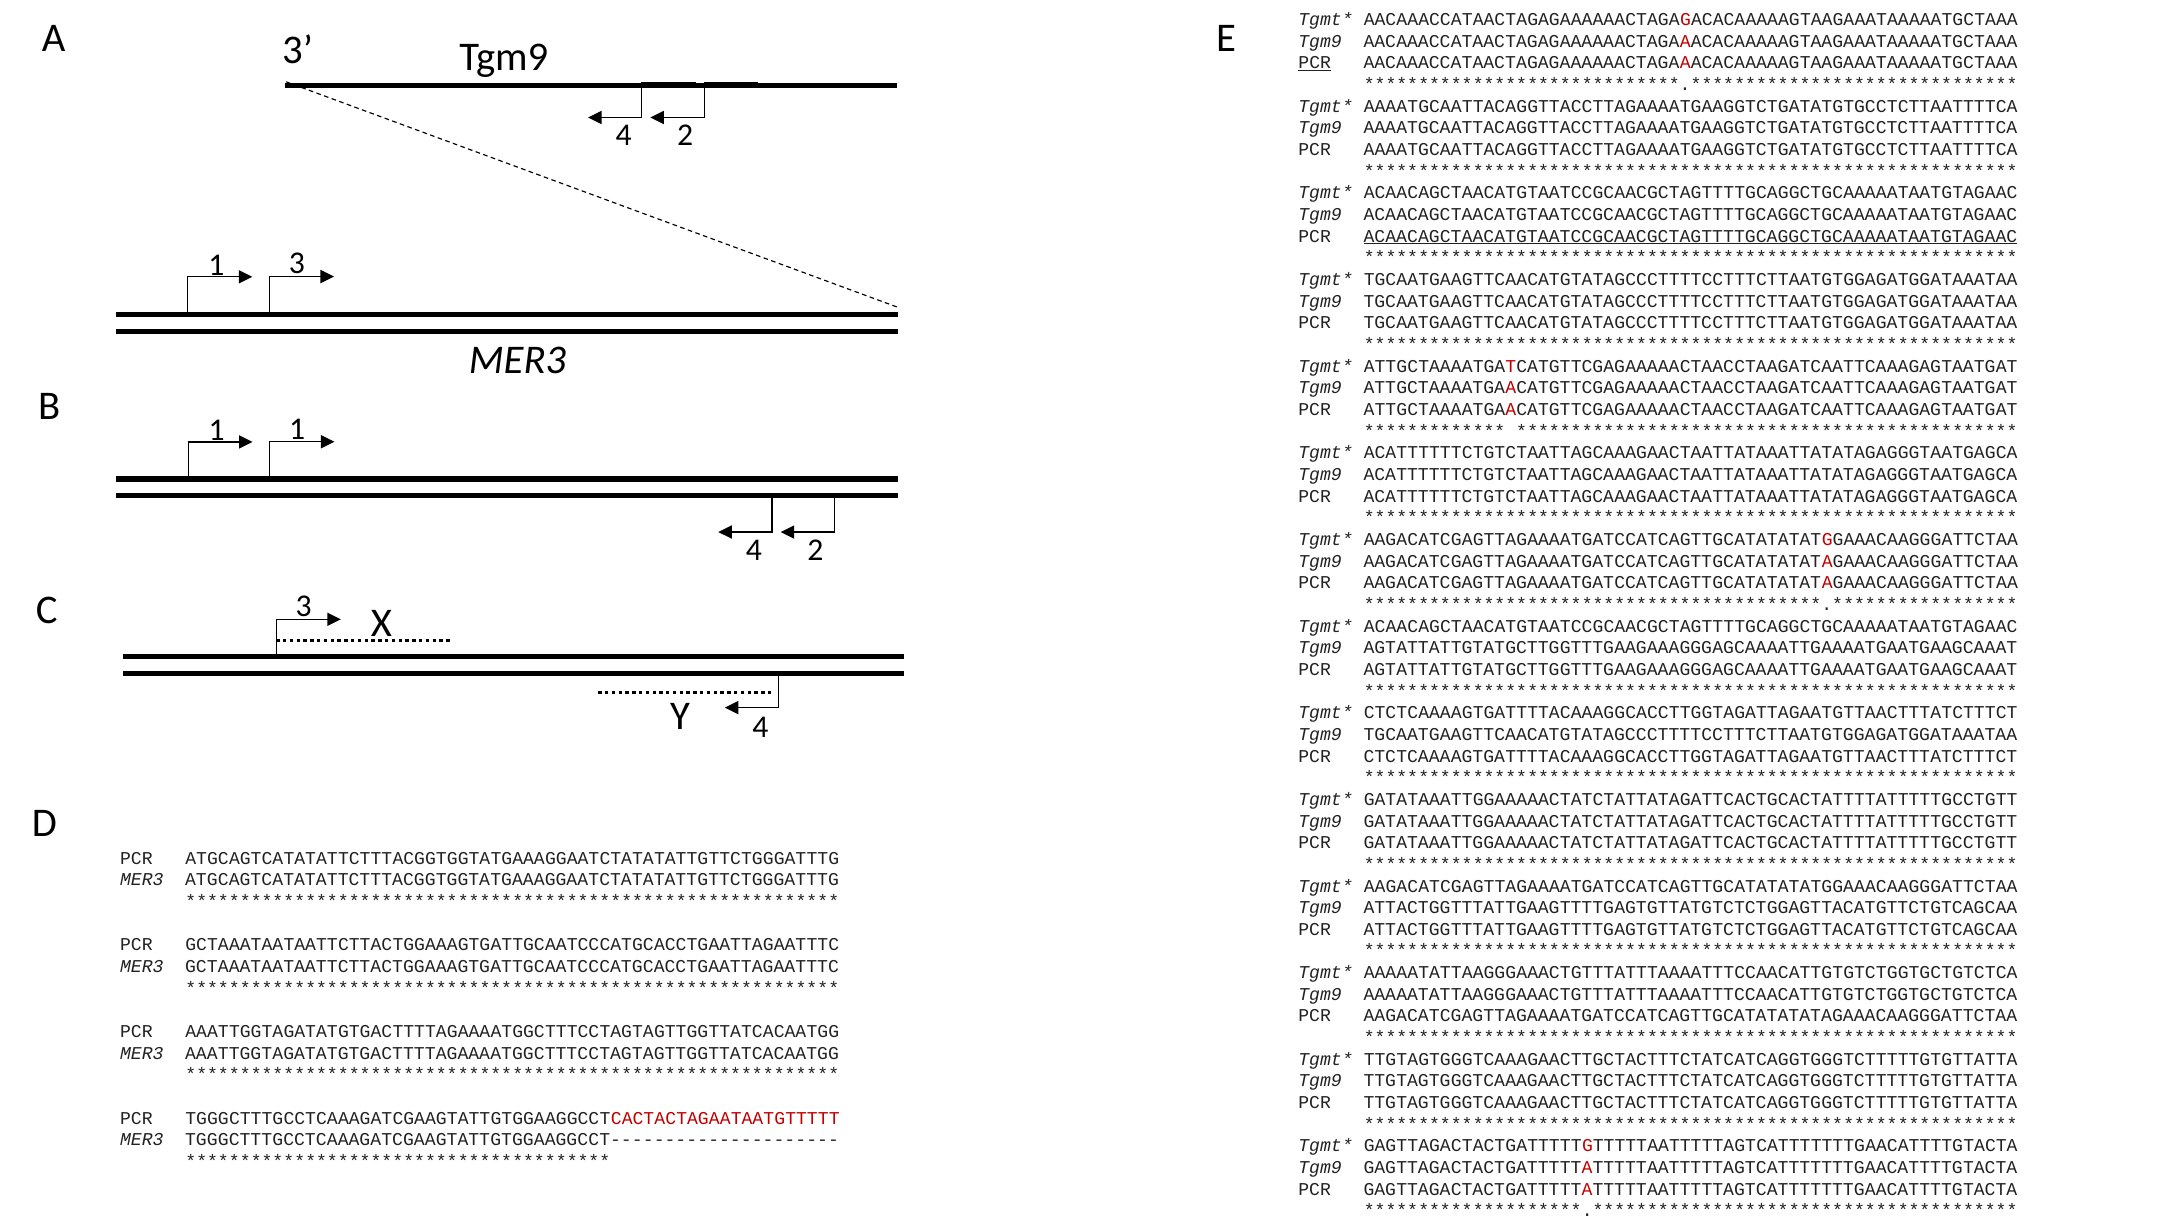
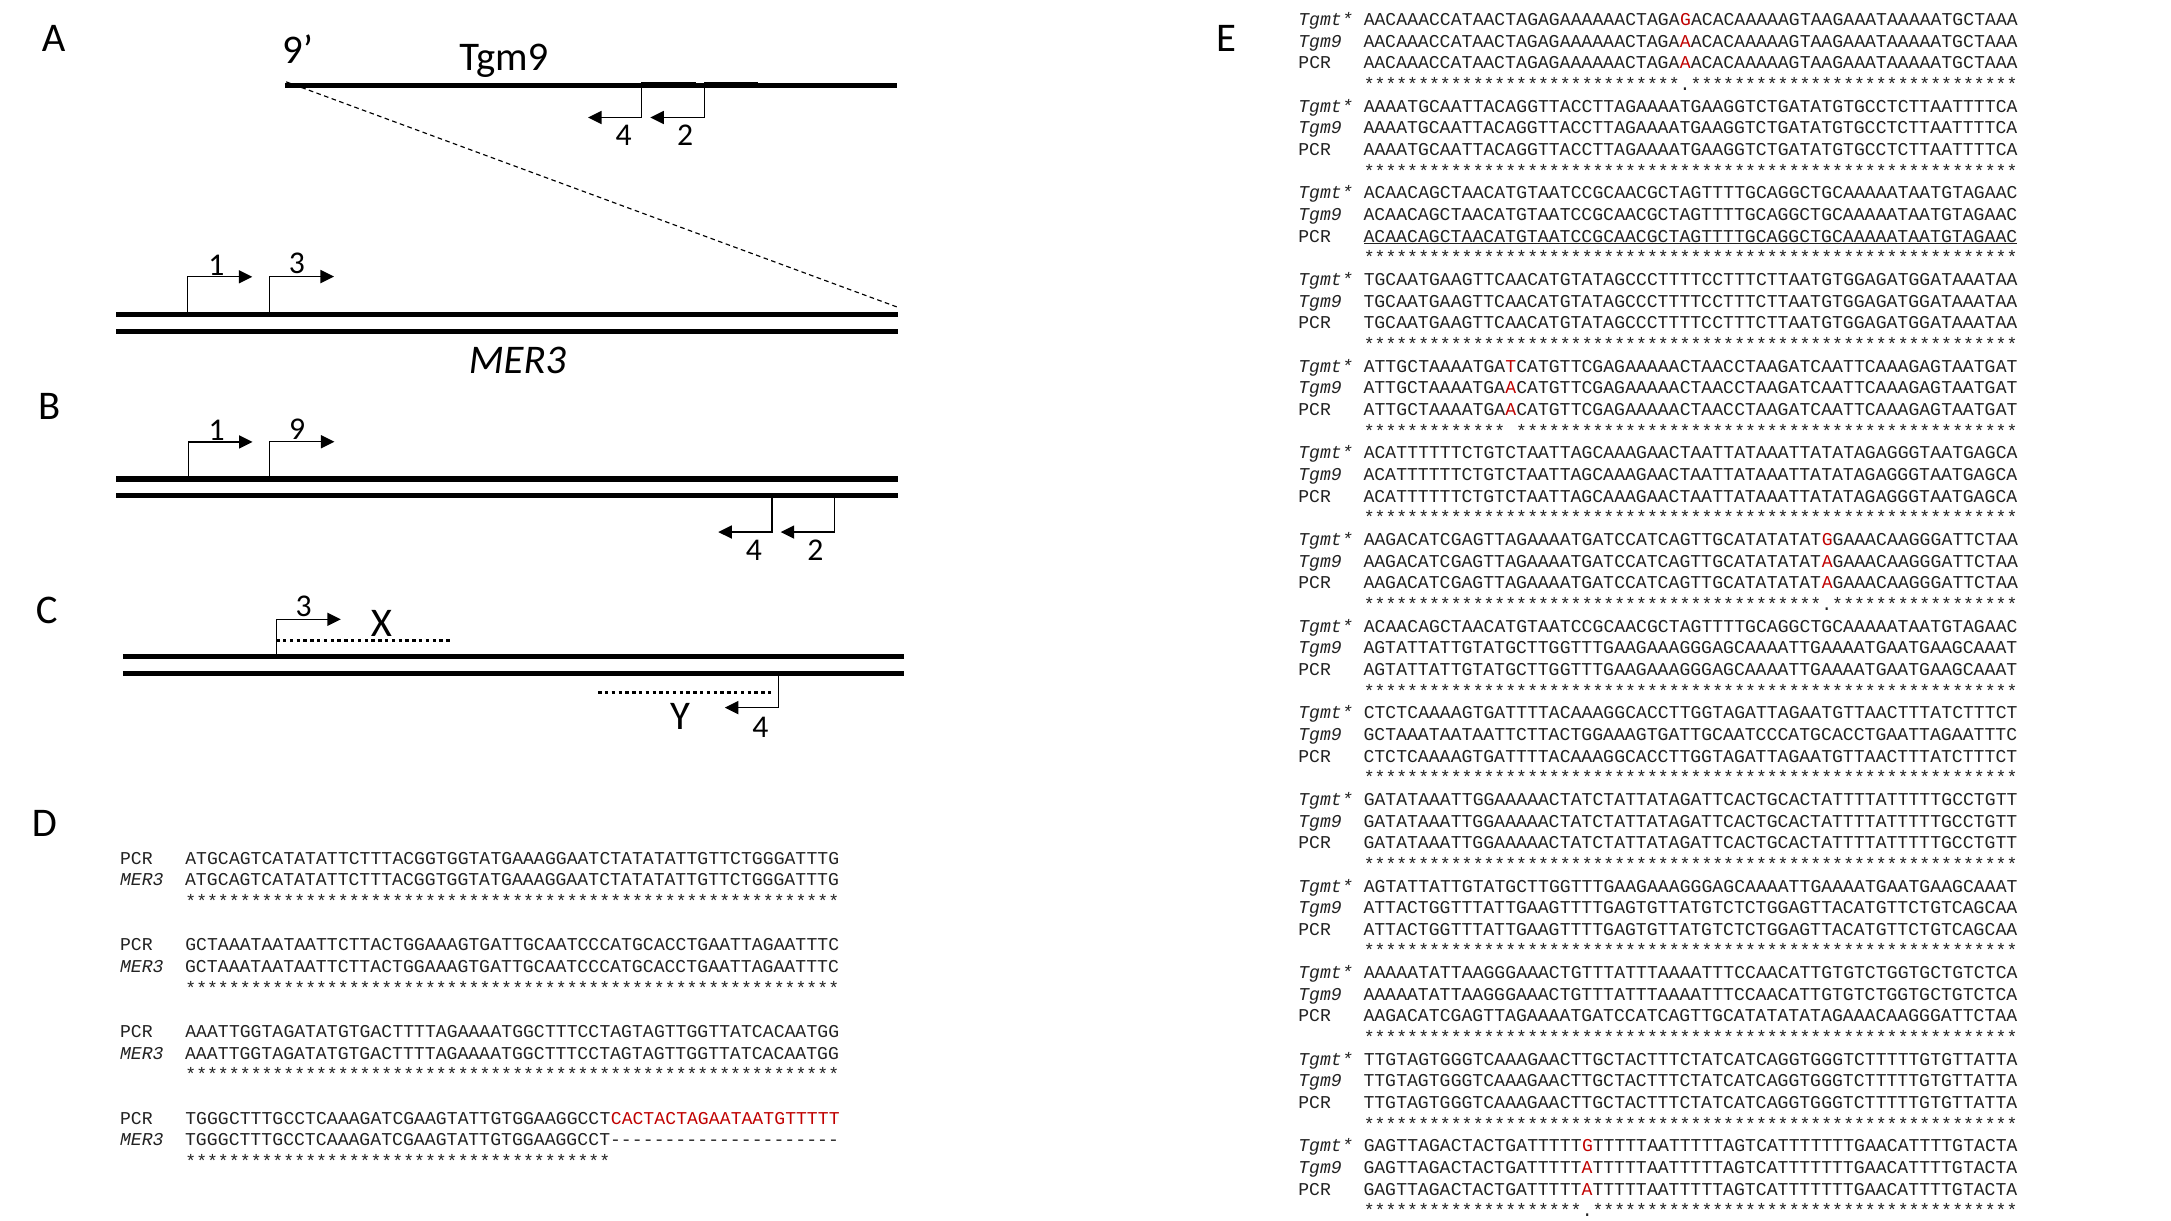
3 at (298, 50): 3 -> 9
PCR at (1315, 63) underline: present -> none
1 1: 1 -> 9
TGCAATGAAGTTCAACATGTATAGCCCTTTTCCTTTCTTAATGTGGAGATGGATAAATAA at (1690, 734): TGCAATGAAGTTCAACATGTATAGCCCTTTTCCTTTCTTAATGTGGAGATGGATAAATAA -> GCTAAATAATAATTCTTACTGGAAAGTGATTGCAATCCCATGCACCTGAATTAGAATTTC
AAGACATCGAGTTAGAAAATGATCCATCAGTTGCATATATATGGAAACAAGGGATTCTAA at (1691, 886): AAGACATCGAGTTAGAAAATGATCCATCAGTTGCATATATATGGAAACAAGGGATTCTAA -> AGTATTATTGTATGCTTGGTTTGAAGAAAGGGAGCAAAATTGAAAATGAATGAAGCAAAT
